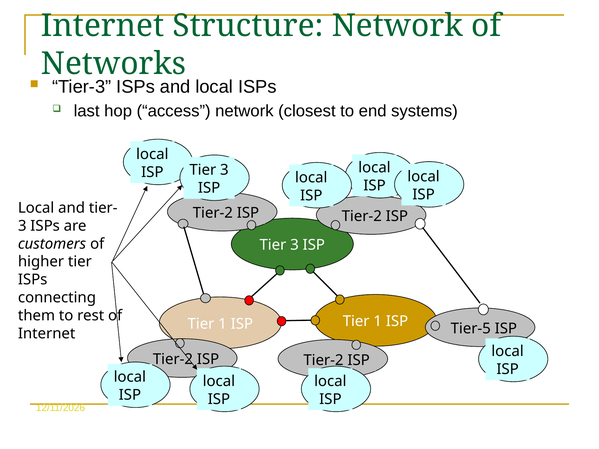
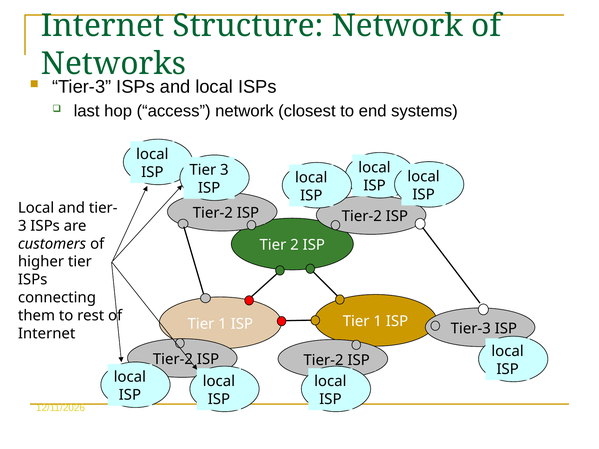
3 at (294, 245): 3 -> 2
Tier-5 at (471, 329): Tier-5 -> Tier-3
